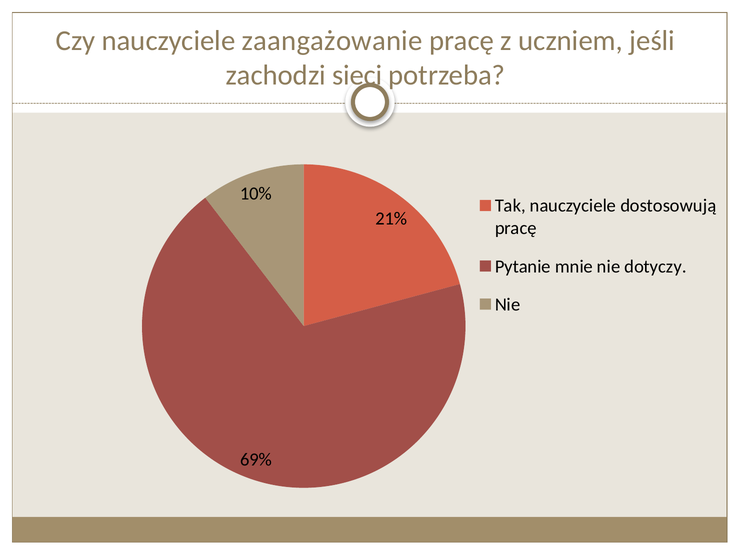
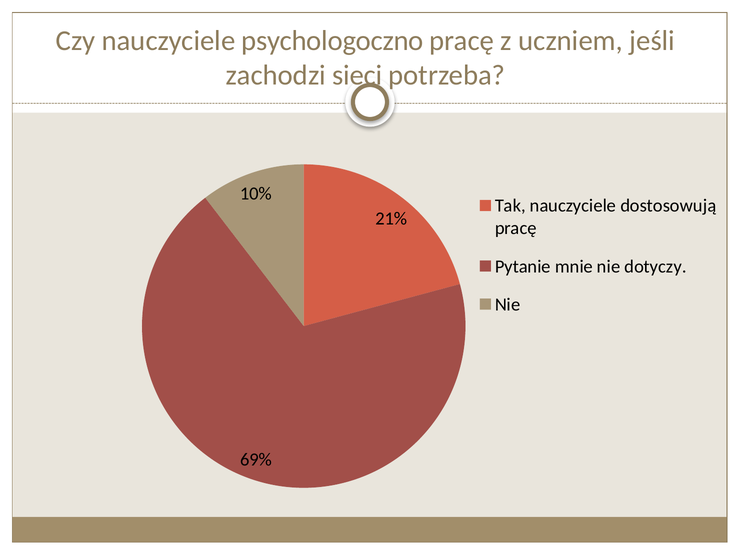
zaangażowanie: zaangażowanie -> psychologoczno
